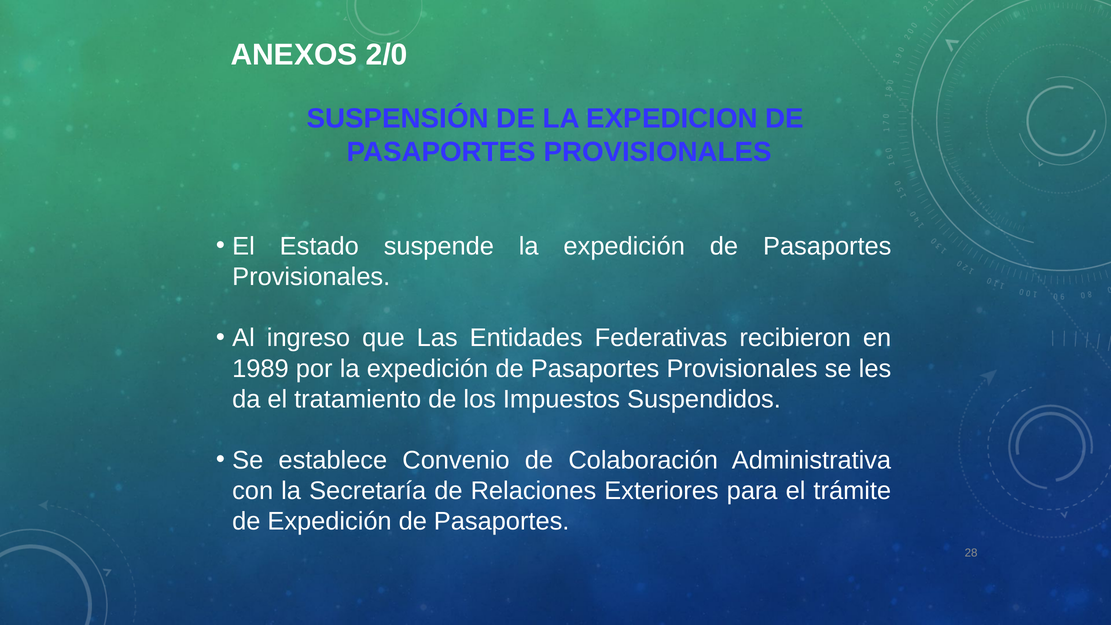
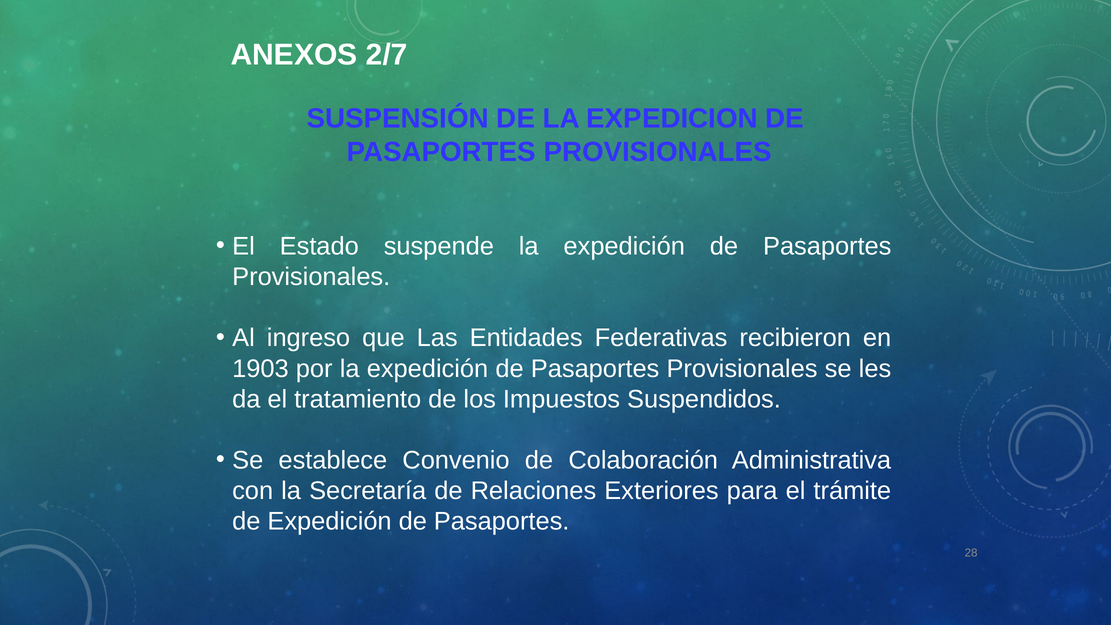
2/0: 2/0 -> 2/7
1989: 1989 -> 1903
